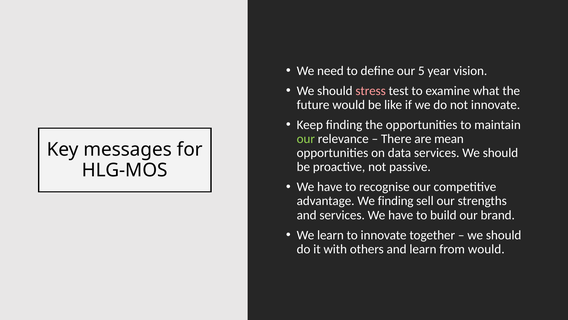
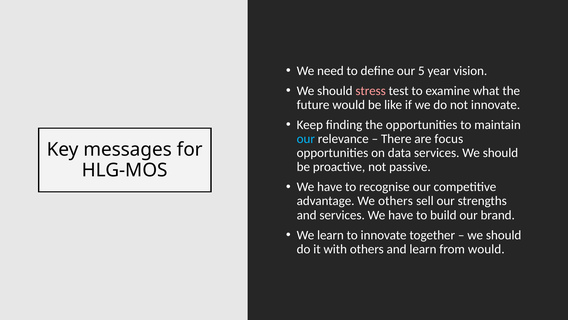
our at (306, 139) colour: light green -> light blue
mean: mean -> focus
We finding: finding -> others
